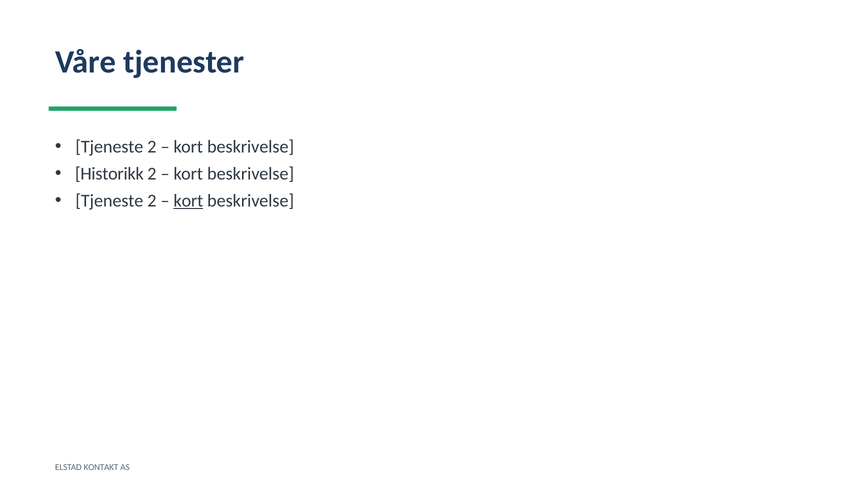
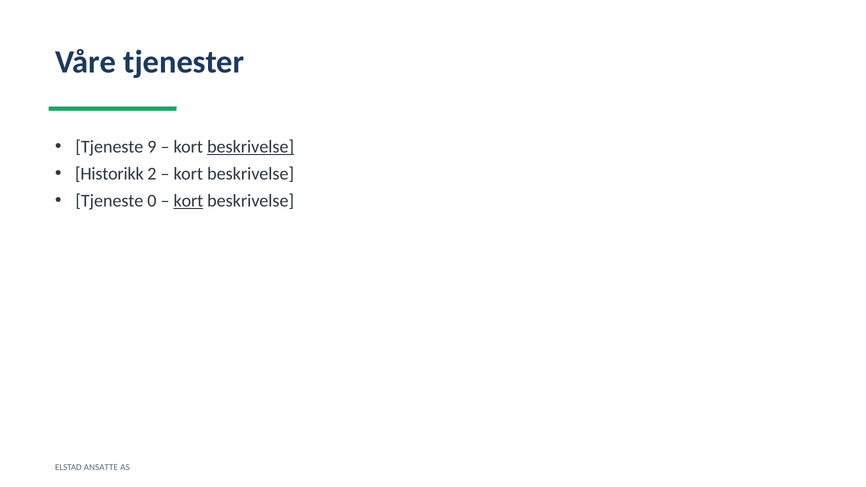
2 at (152, 147): 2 -> 9
beskrivelse at (251, 147) underline: none -> present
2 at (152, 201): 2 -> 0
KONTAKT: KONTAKT -> ANSATTE
